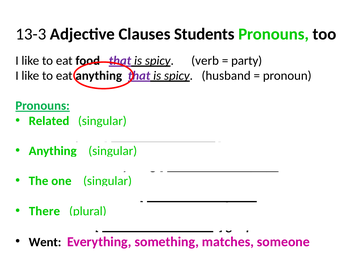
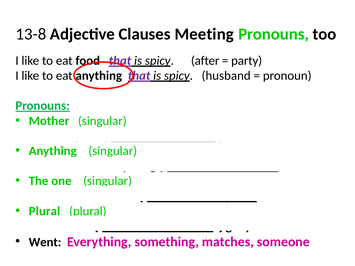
13-3: 13-3 -> 13-8
Students: Students -> Meeting
verb: verb -> after
Related: Related -> Mother
There at (44, 211): There -> Plural
